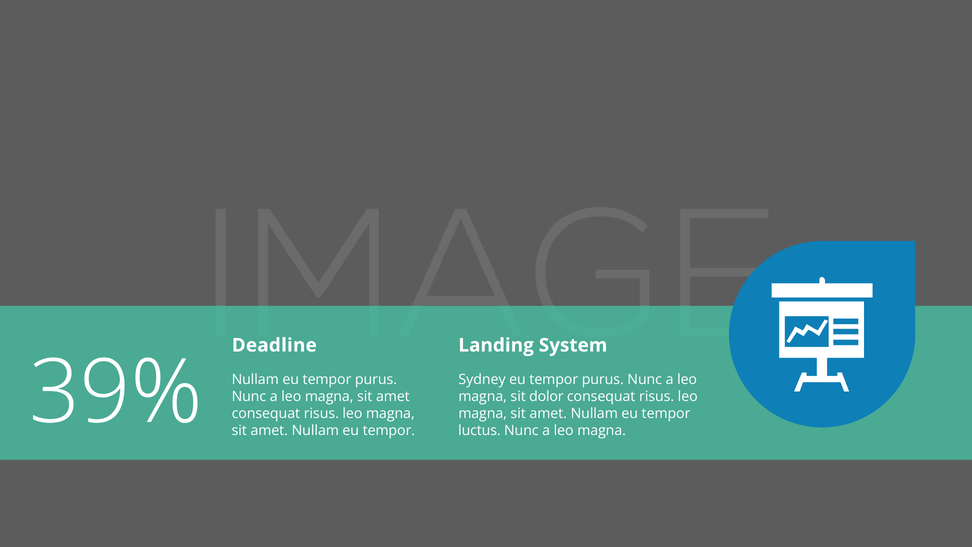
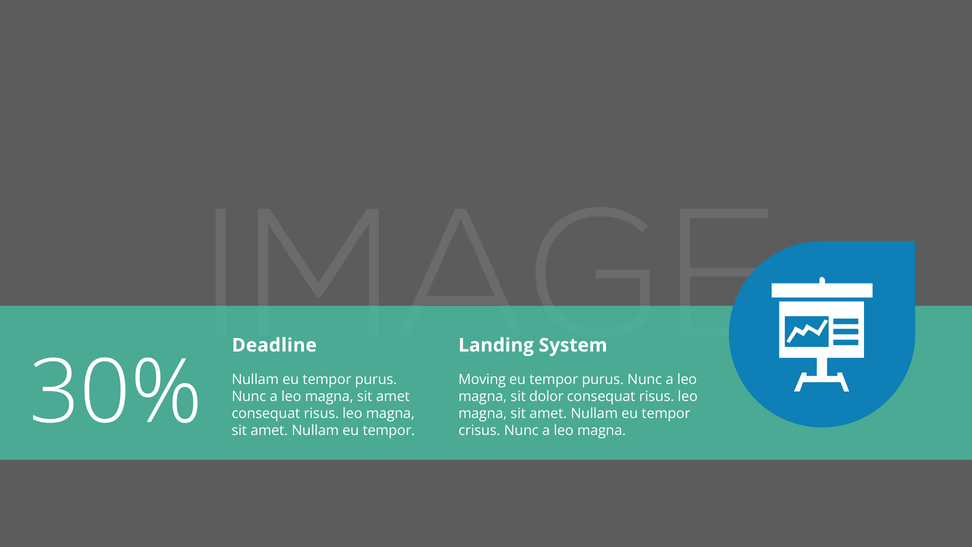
39%: 39% -> 30%
Sydney: Sydney -> Moving
luctus: luctus -> crisus
